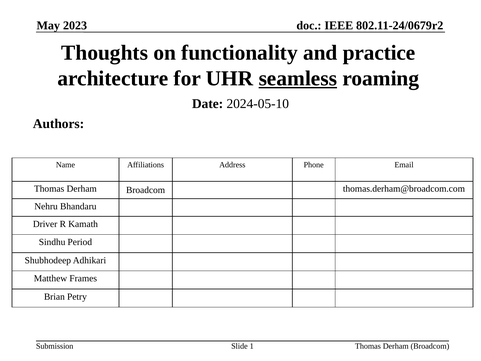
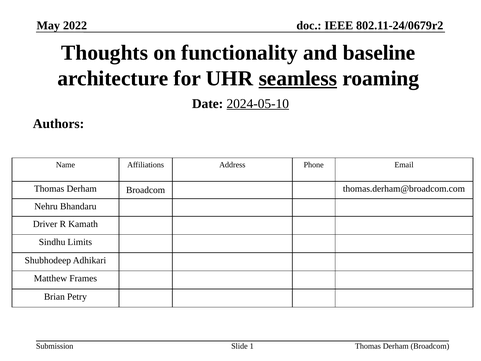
2023: 2023 -> 2022
practice: practice -> baseline
2024-05-10 underline: none -> present
Period: Period -> Limits
